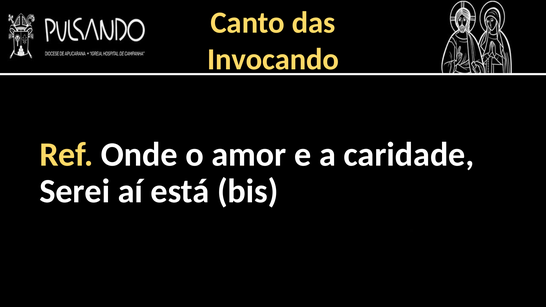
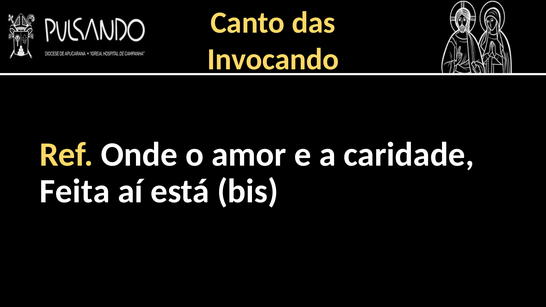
Serei: Serei -> Feita
